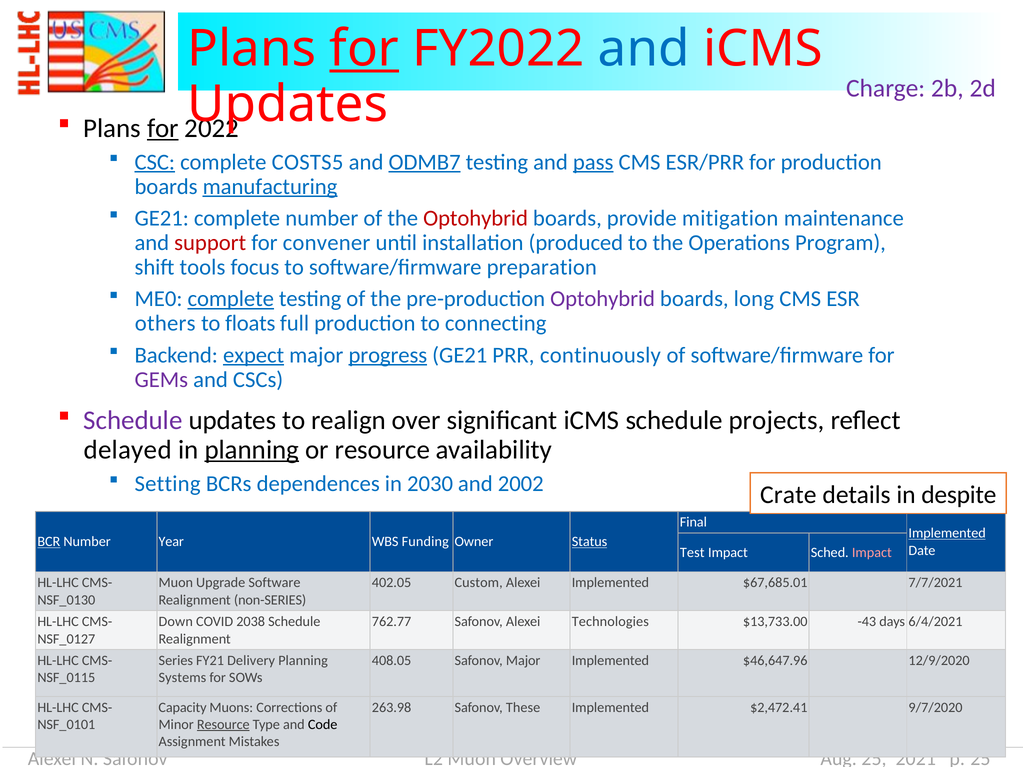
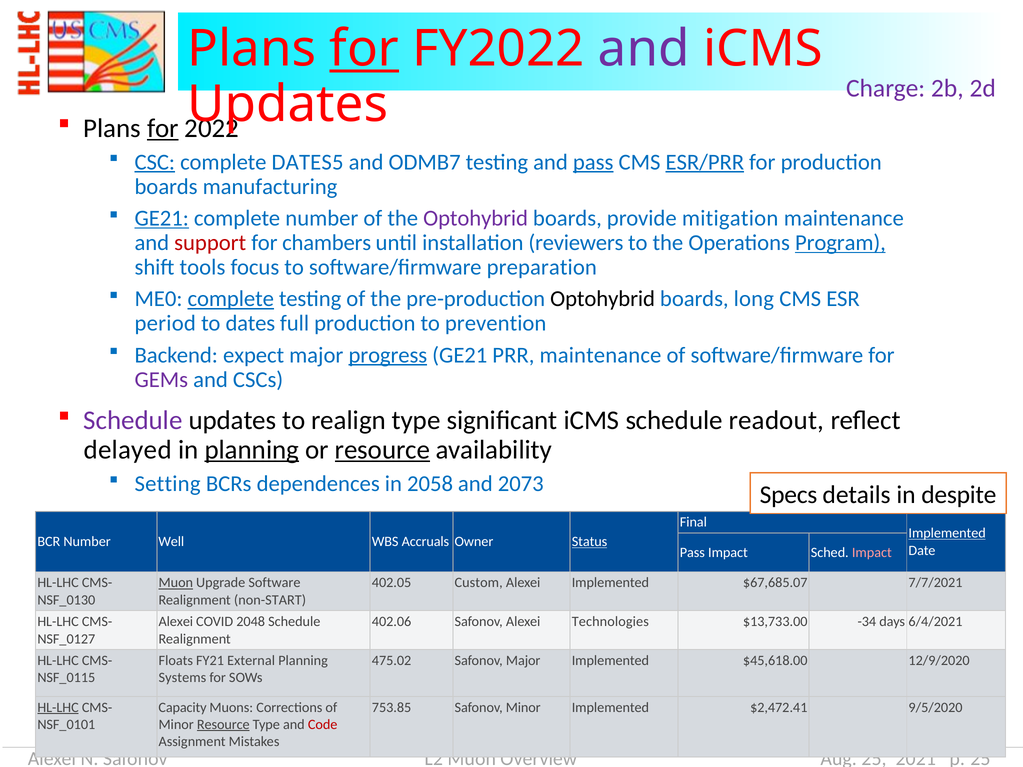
and at (644, 49) colour: blue -> purple
COSTS5: COSTS5 -> DATES5
ODMB7 underline: present -> none
ESR/PRR underline: none -> present
manufacturing underline: present -> none
GE21 at (162, 218) underline: none -> present
Optohybrid at (476, 218) colour: red -> purple
convener: convener -> chambers
produced: produced -> reviewers
Program underline: none -> present
Optohybrid at (603, 299) colour: purple -> black
others: others -> period
floats: floats -> dates
connecting: connecting -> prevention
expect underline: present -> none
PRR continuously: continuously -> maintenance
realign over: over -> type
projects: projects -> readout
resource at (382, 450) underline: none -> present
2030: 2030 -> 2058
2002: 2002 -> 2073
Crate: Crate -> Specs
BCR underline: present -> none
Year: Year -> Well
Funding: Funding -> Accruals
Test at (692, 553): Test -> Pass
Muon at (176, 583) underline: none -> present
$67,685.01: $67,685.01 -> $67,685.07
non-SERIES: non-SERIES -> non-START
Down at (176, 622): Down -> Alexei
2038: 2038 -> 2048
762.77: 762.77 -> 402.06
-43: -43 -> -34
Series: Series -> Floats
Delivery: Delivery -> External
408.05: 408.05 -> 475.02
$46,647.96: $46,647.96 -> $45,618.00
HL-LHC at (58, 708) underline: none -> present
263.98: 263.98 -> 753.85
Safonov These: These -> Minor
9/7/2020: 9/7/2020 -> 9/5/2020
Code colour: black -> red
